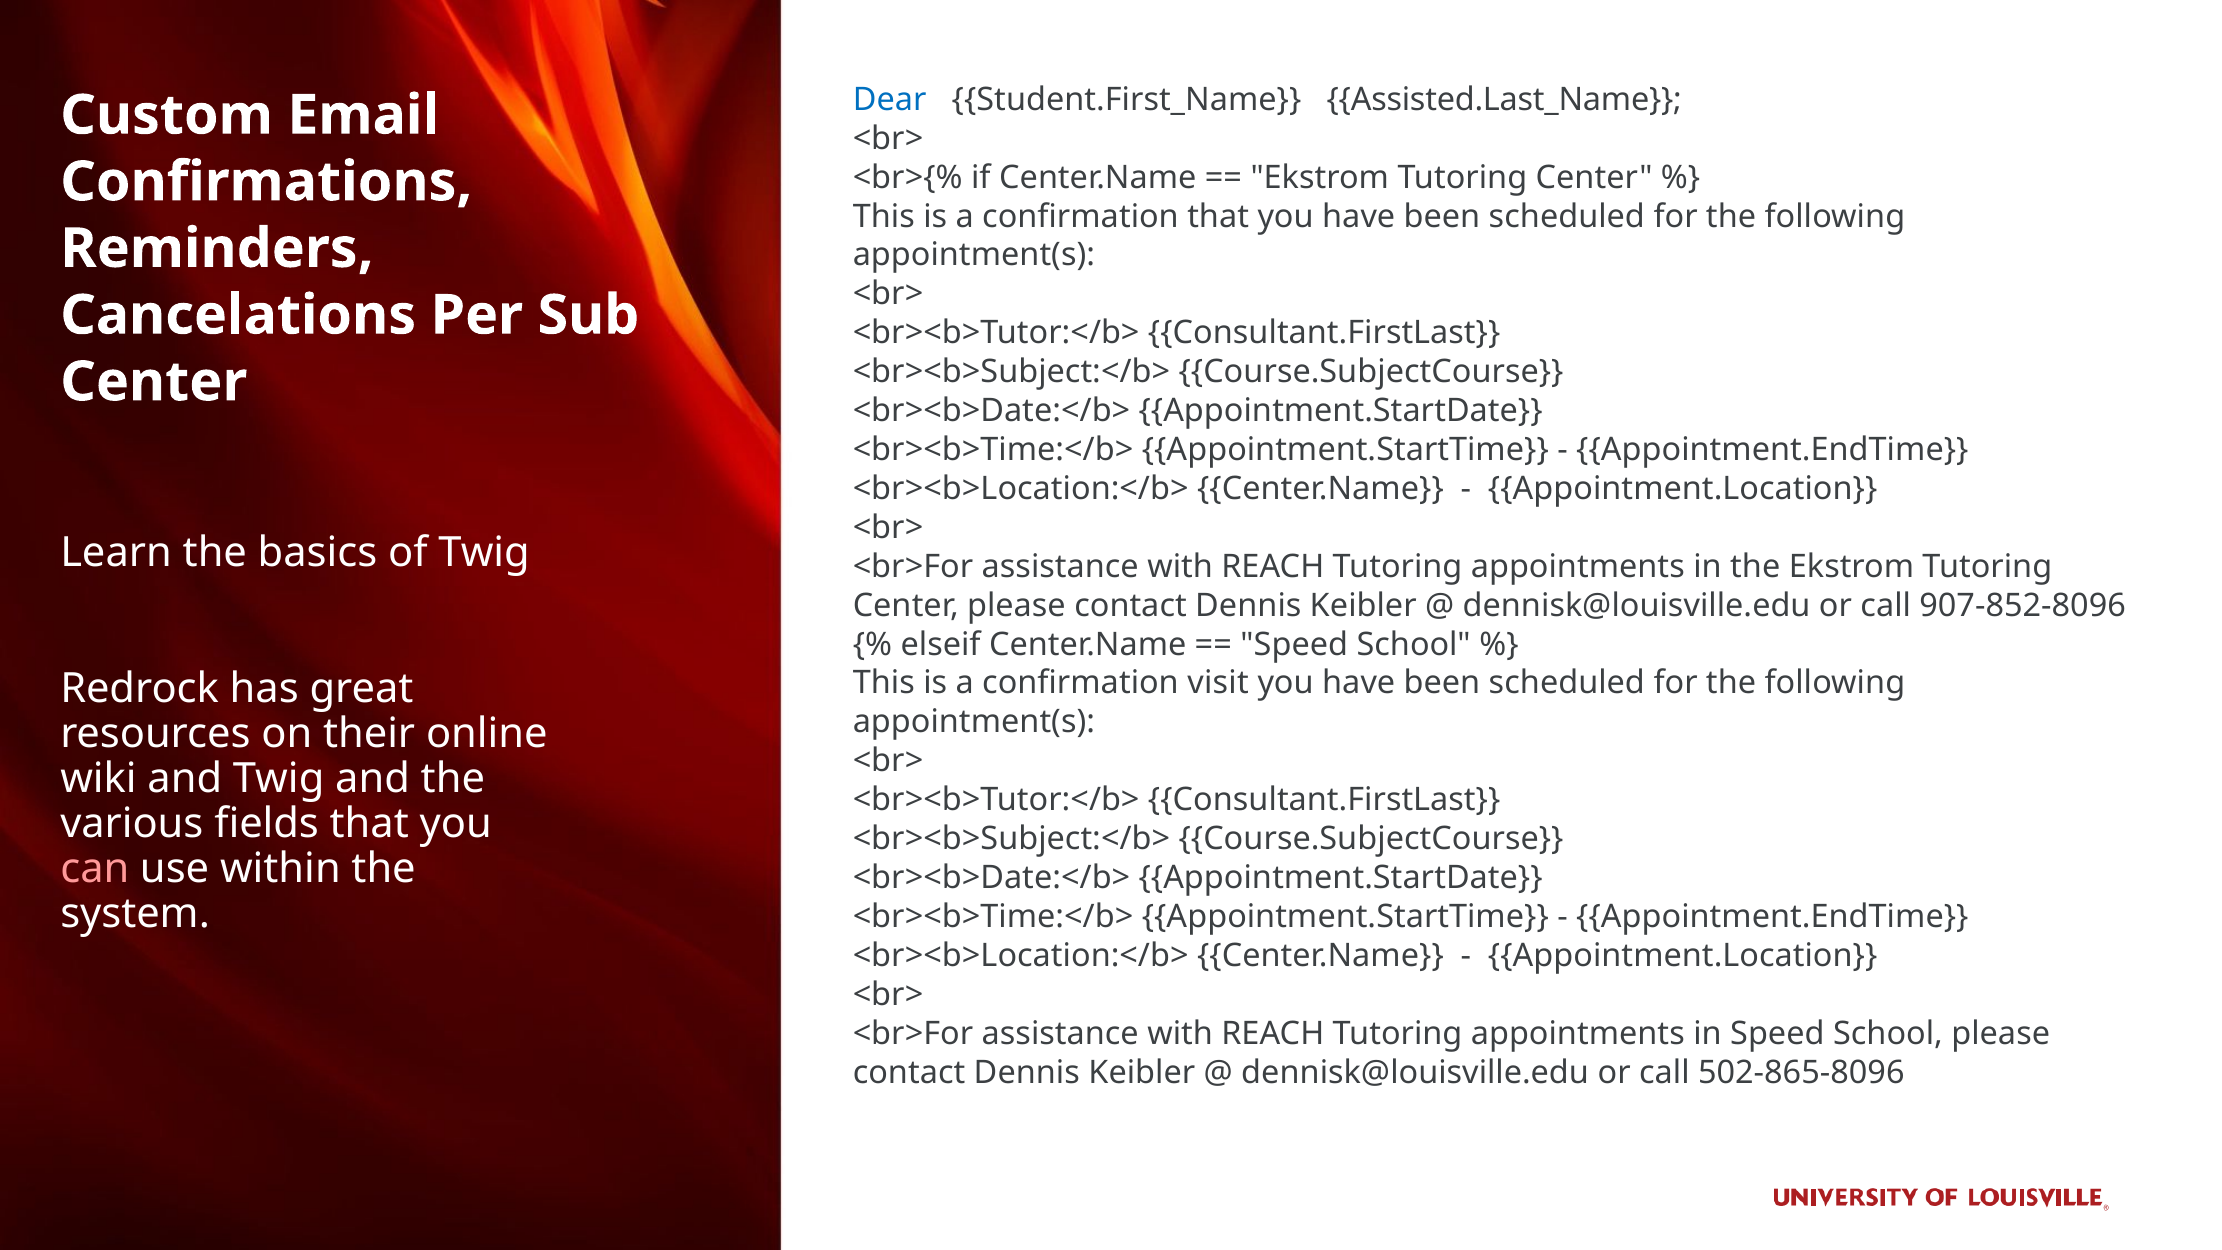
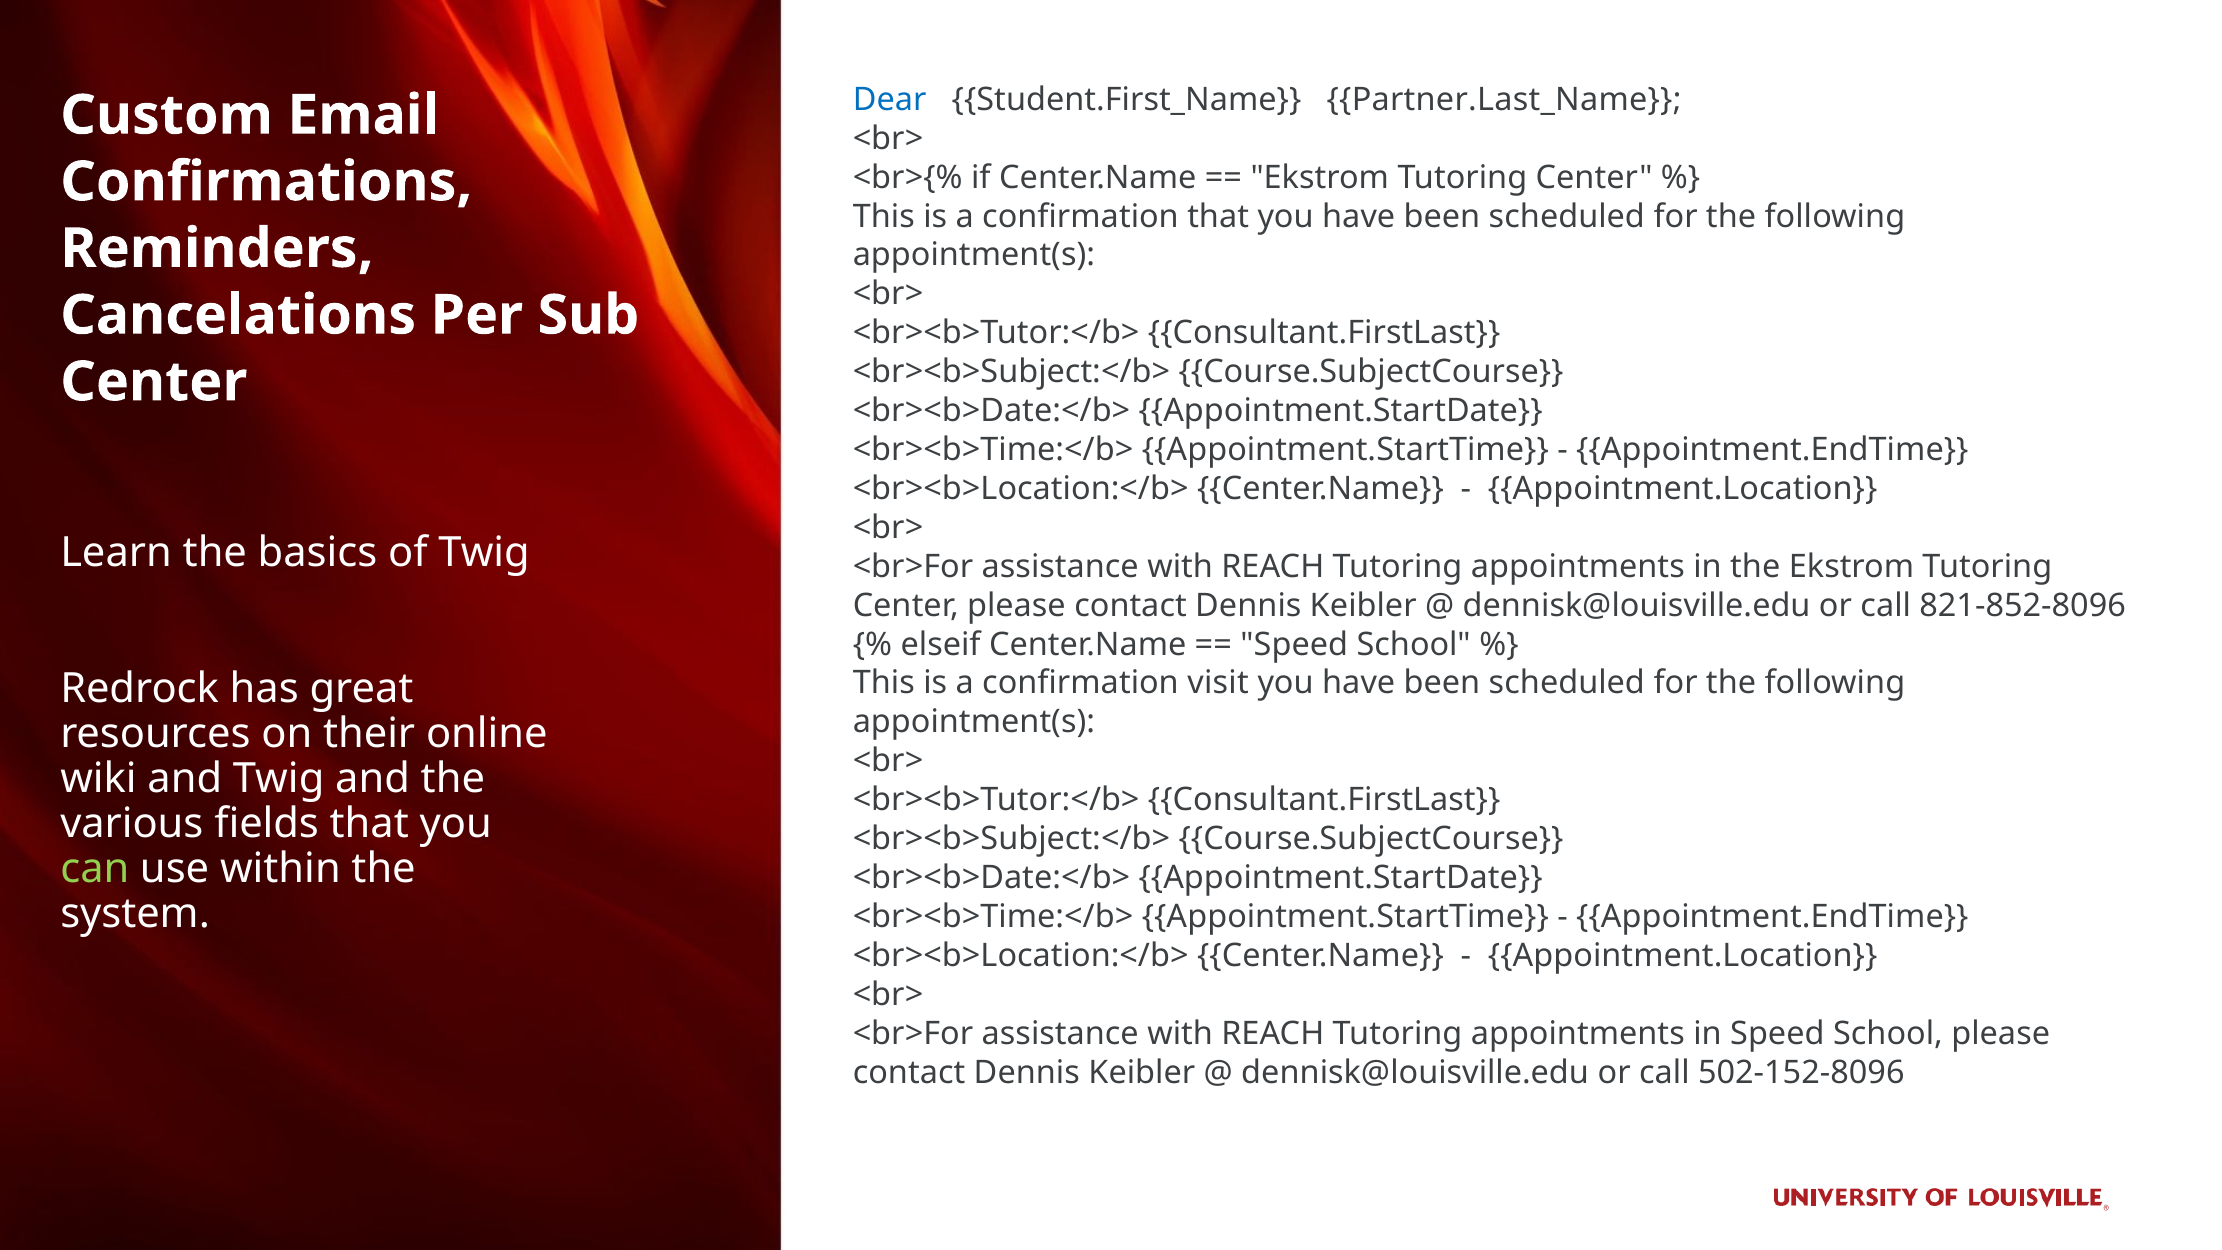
Assisted.Last_Name: Assisted.Last_Name -> Partner.Last_Name
907-852-8096: 907-852-8096 -> 821-852-8096
can colour: pink -> light green
502-865-8096: 502-865-8096 -> 502-152-8096
